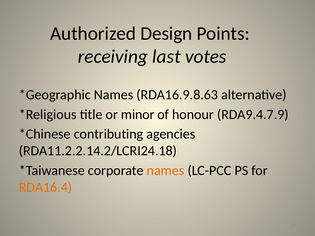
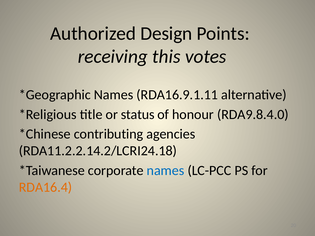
last: last -> this
RDA16.9.8.63: RDA16.9.8.63 -> RDA16.9.1.11
minor: minor -> status
RDA9.4.7.9: RDA9.4.7.9 -> RDA9.8.4.0
names at (166, 171) colour: orange -> blue
